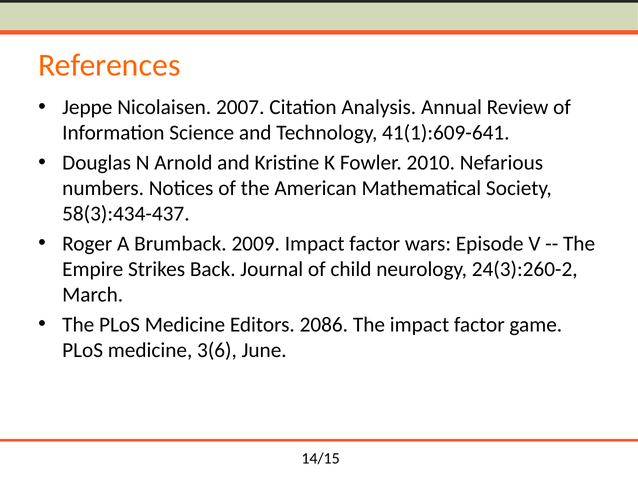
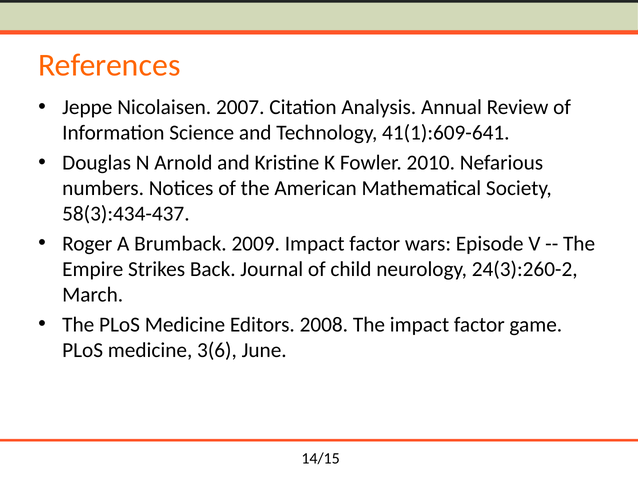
2086: 2086 -> 2008
